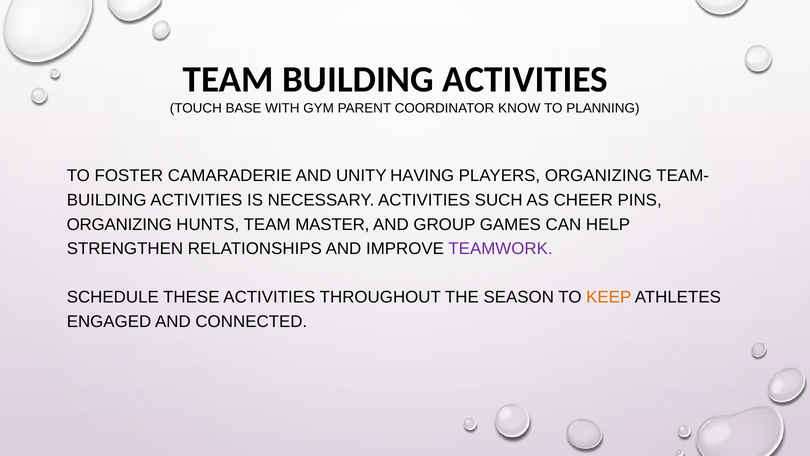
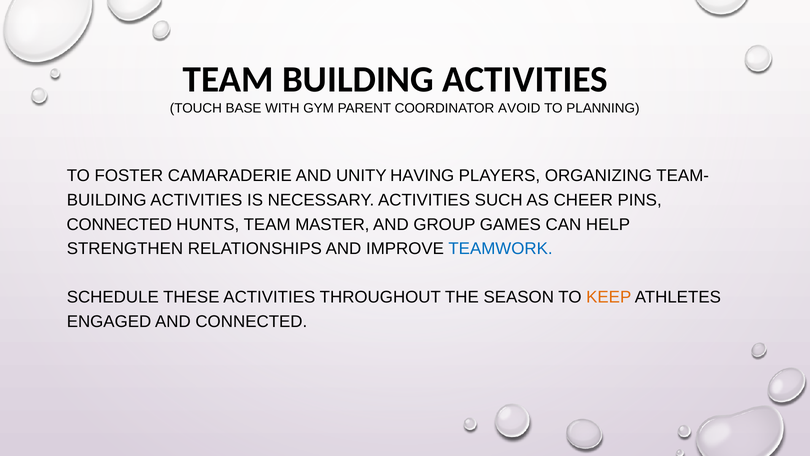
KNOW: KNOW -> AVOID
ORGANIZING at (119, 224): ORGANIZING -> CONNECTED
TEAMWORK colour: purple -> blue
